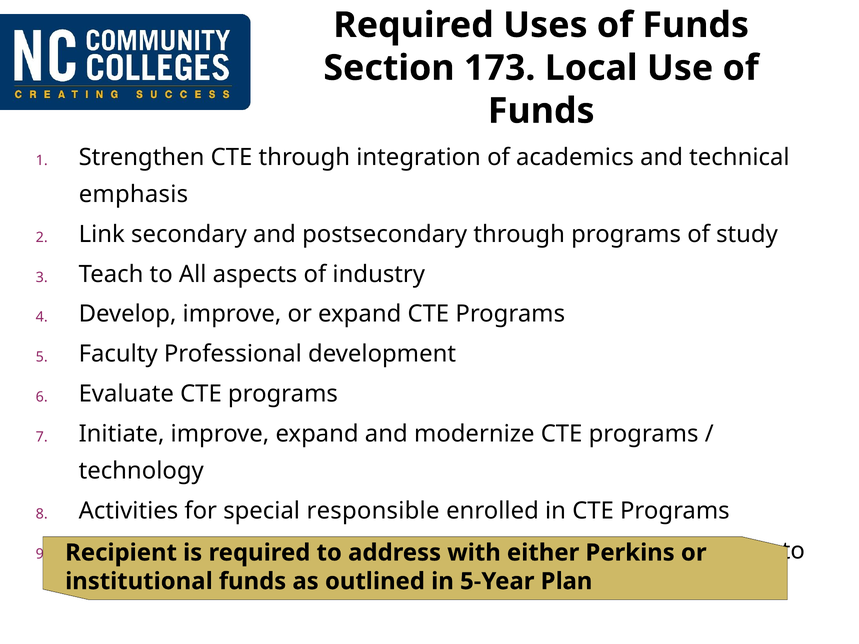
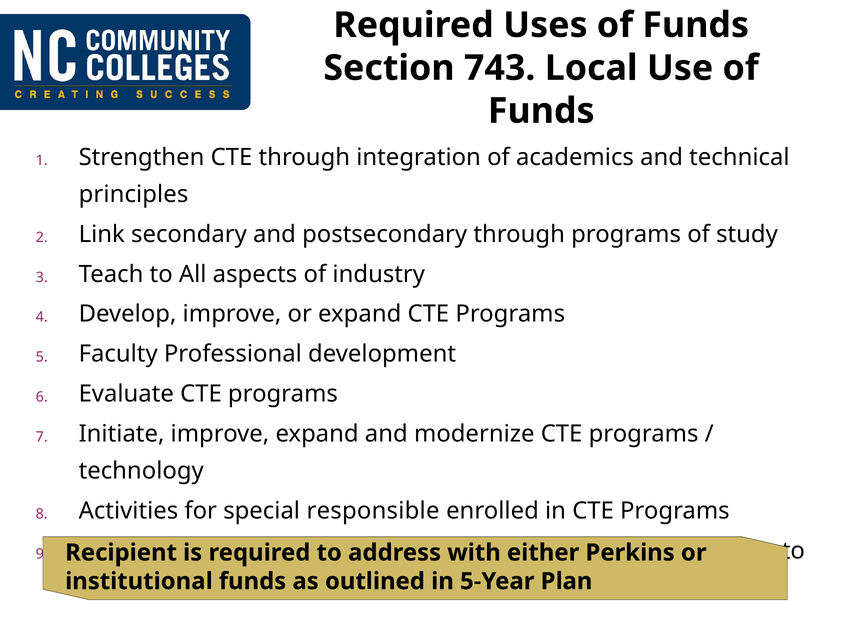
173: 173 -> 743
emphasis: emphasis -> principles
